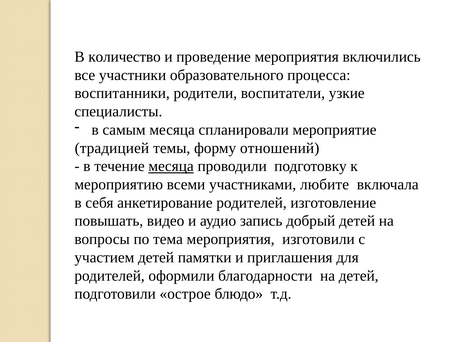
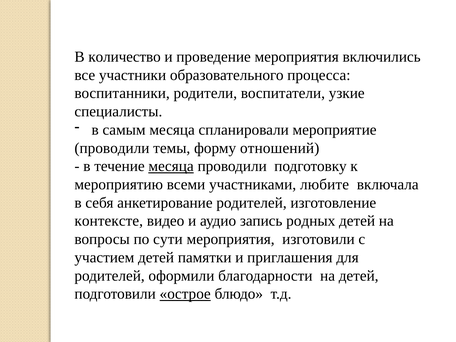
традицией at (112, 148): традицией -> проводили
повышать: повышать -> контексте
добрый: добрый -> родных
тема: тема -> сути
острое underline: none -> present
